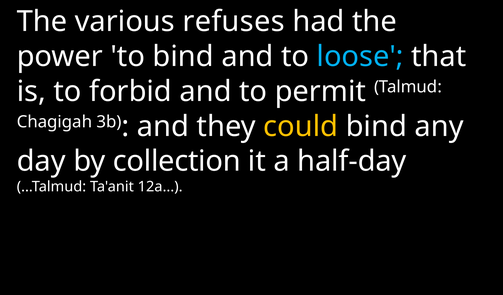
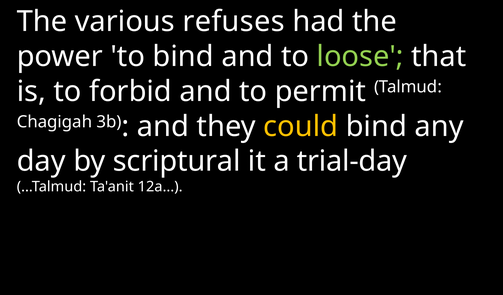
loose colour: light blue -> light green
collection: collection -> scriptural
half-day: half-day -> trial-day
